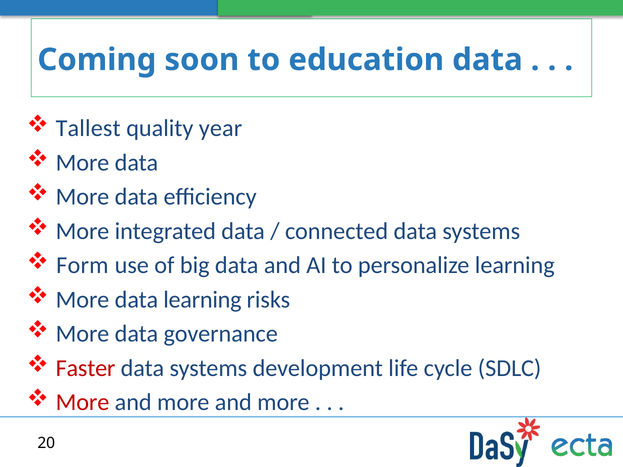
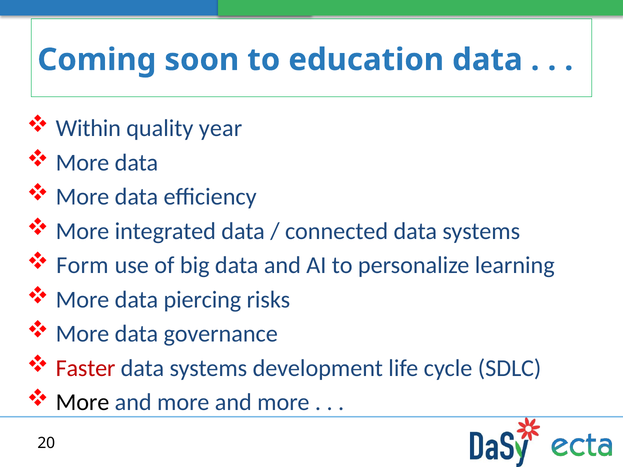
Tallest: Tallest -> Within
data learning: learning -> piercing
More at (83, 403) colour: red -> black
